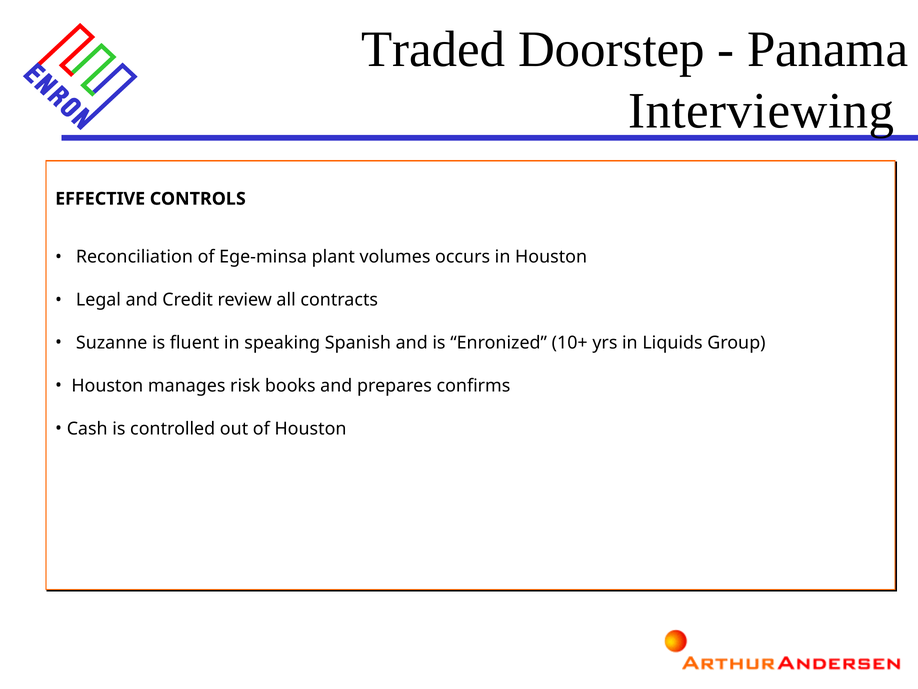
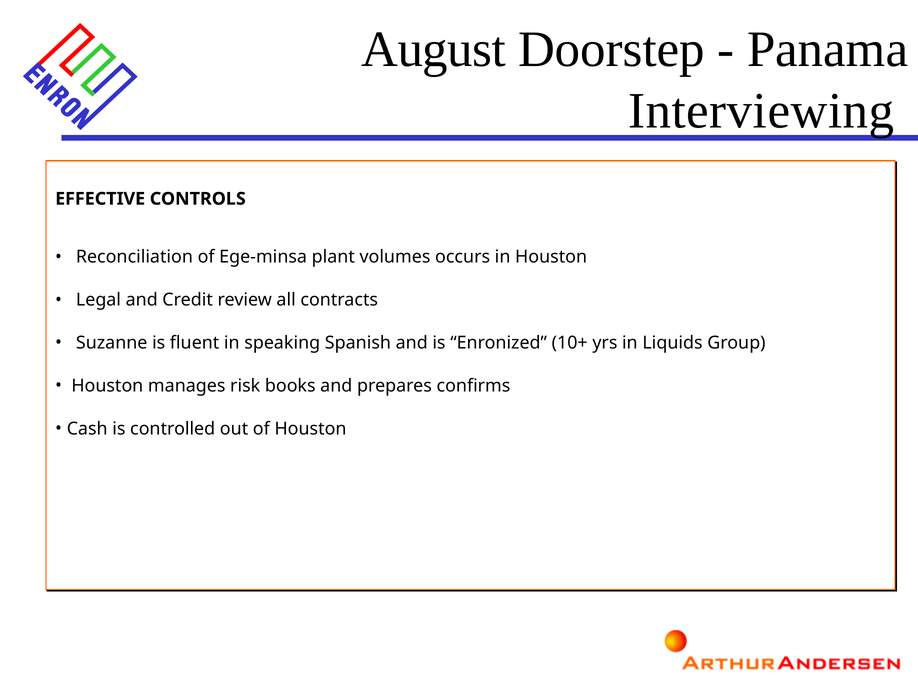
Traded: Traded -> August
